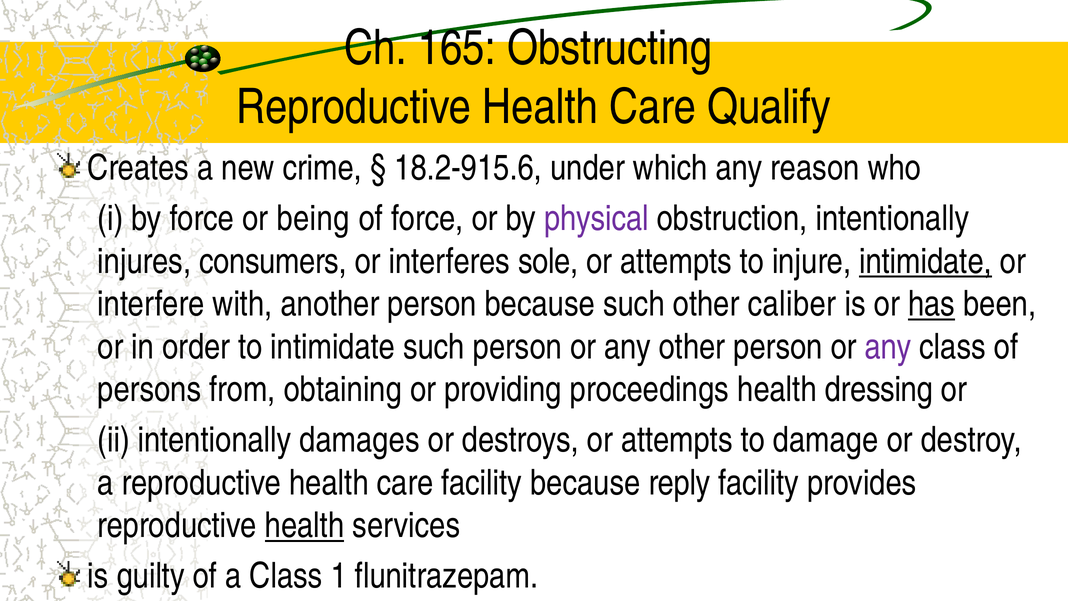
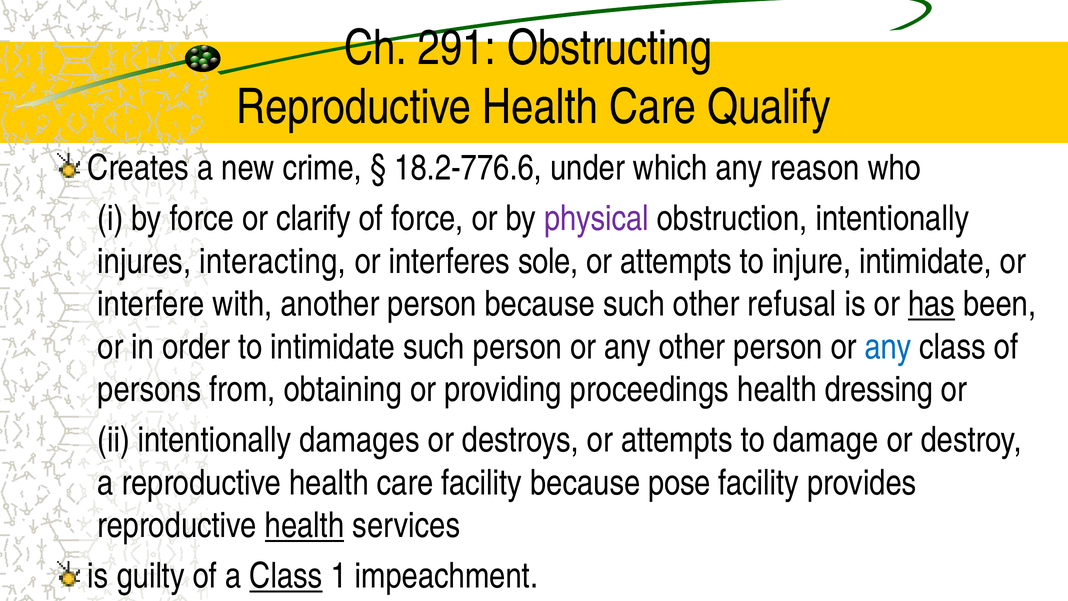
165: 165 -> 291
18.2-915.6: 18.2-915.6 -> 18.2-776.6
being: being -> clarify
consumers: consumers -> interacting
intimidate at (926, 261) underline: present -> none
caliber: caliber -> refusal
any at (888, 347) colour: purple -> blue
reply: reply -> pose
Class at (286, 576) underline: none -> present
flunitrazepam: flunitrazepam -> impeachment
